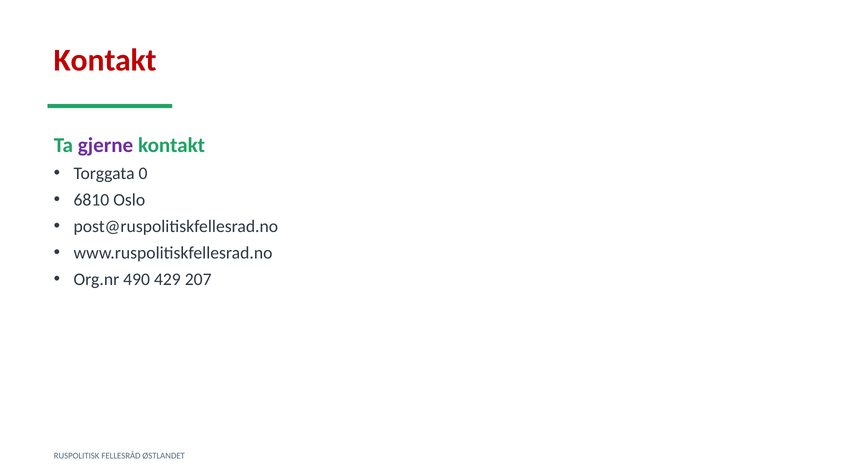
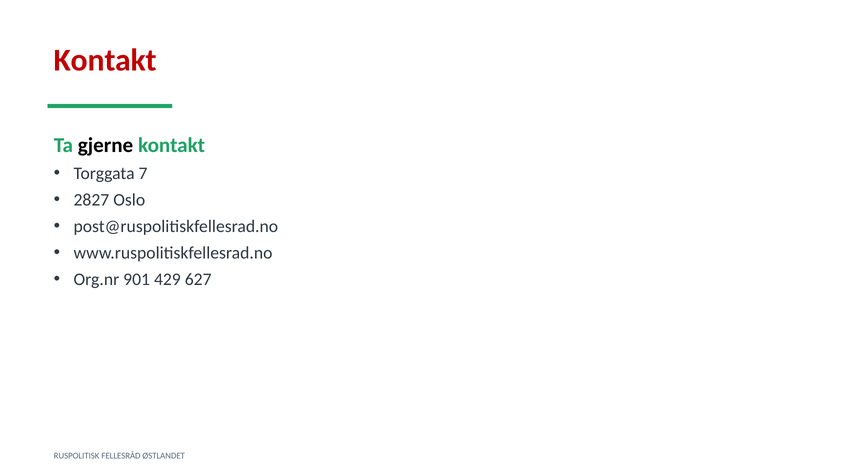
gjerne colour: purple -> black
0: 0 -> 7
6810: 6810 -> 2827
490: 490 -> 901
207: 207 -> 627
